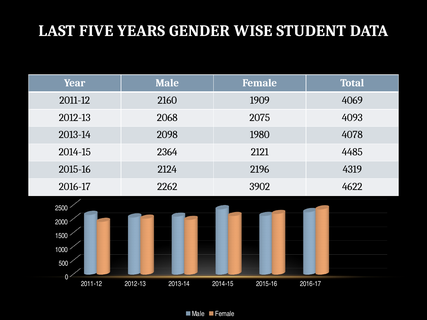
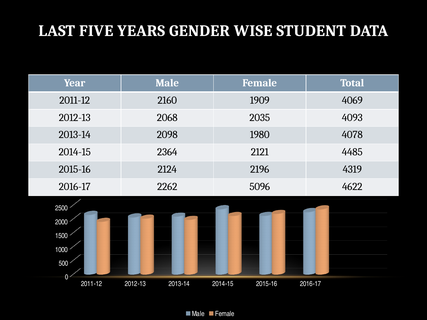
2075: 2075 -> 2035
3902: 3902 -> 5096
